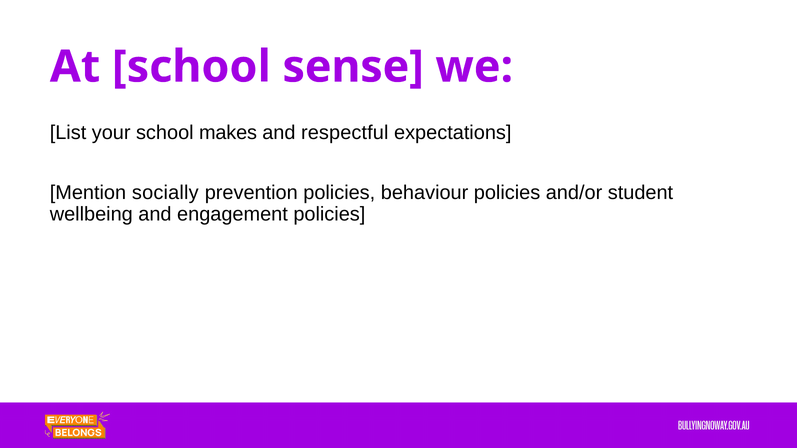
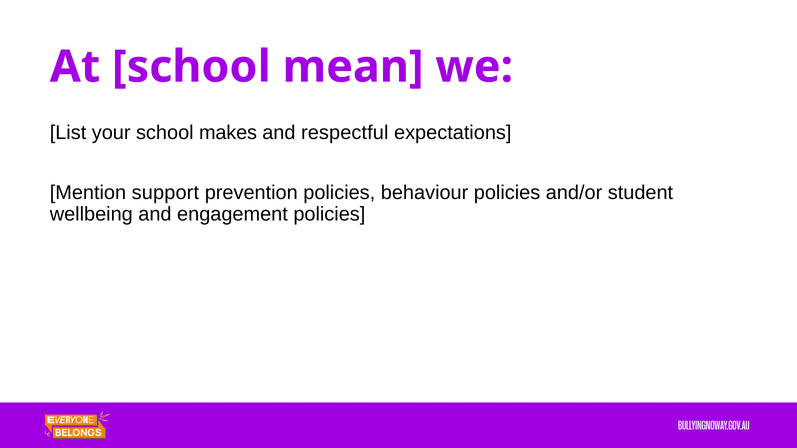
sense: sense -> mean
socially: socially -> support
